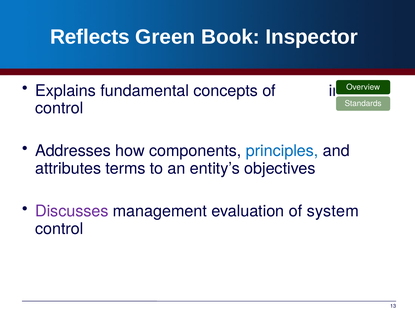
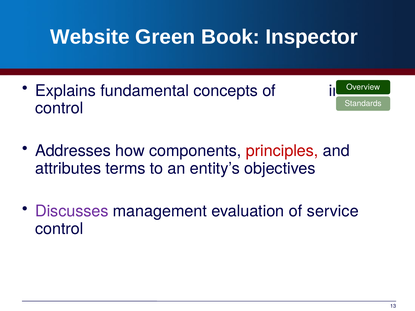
Reflects: Reflects -> Website
principles colour: blue -> red
system: system -> service
